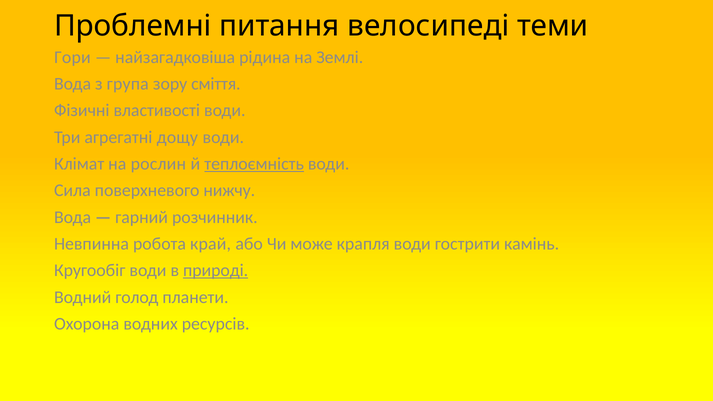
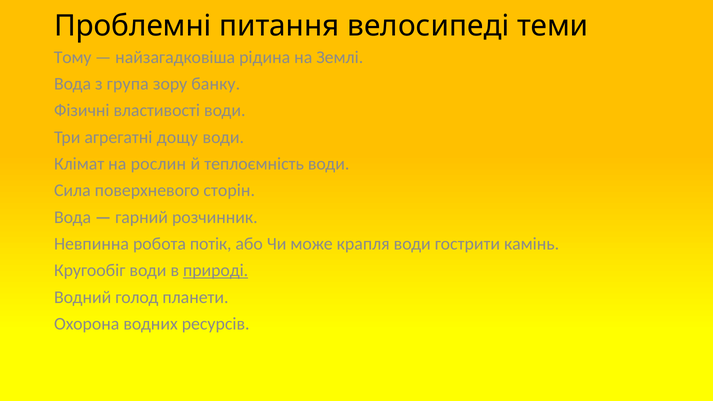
Гори: Гори -> Тому
сміття: сміття -> банку
теплоємність underline: present -> none
нижчу: нижчу -> сторін
край: край -> потік
